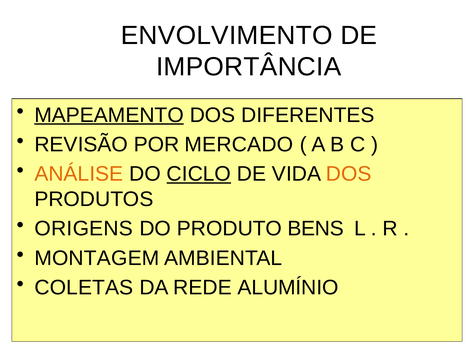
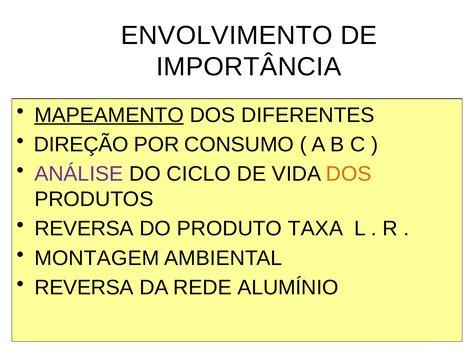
REVISÃO: REVISÃO -> DIREÇÃO
MERCADO: MERCADO -> CONSUMO
ANÁLISE colour: orange -> purple
CICLO underline: present -> none
ORIGENS at (84, 229): ORIGENS -> REVERSA
BENS: BENS -> TAXA
COLETAS at (84, 288): COLETAS -> REVERSA
